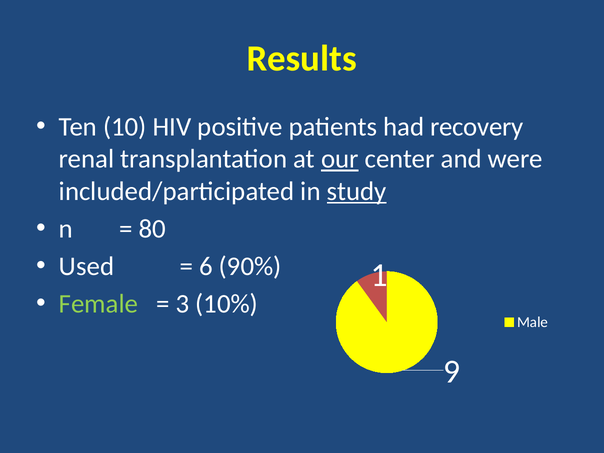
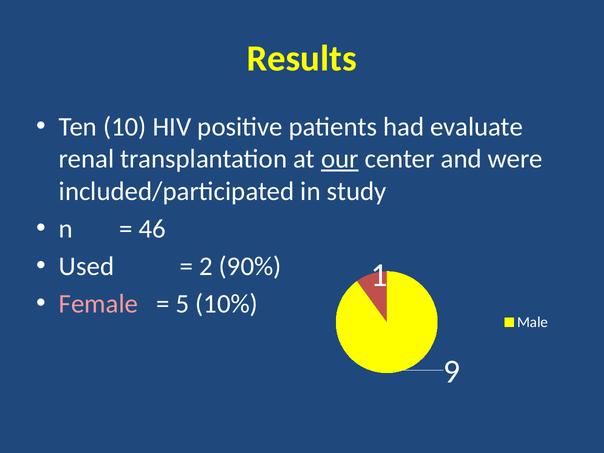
recovery: recovery -> evaluate
study underline: present -> none
80: 80 -> 46
6: 6 -> 2
Female colour: light green -> pink
3: 3 -> 5
